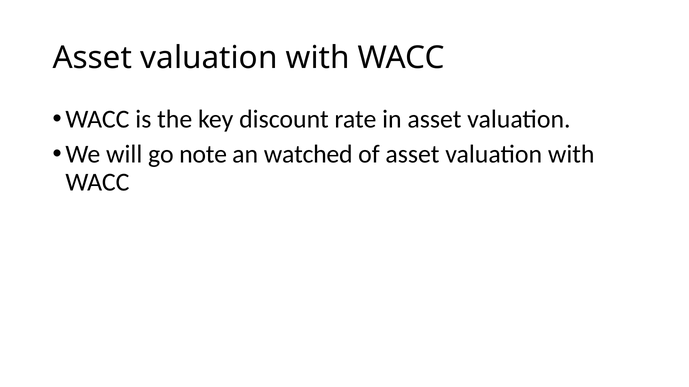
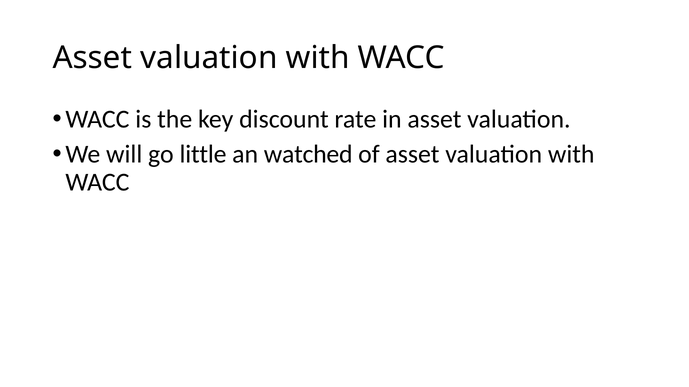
note: note -> little
